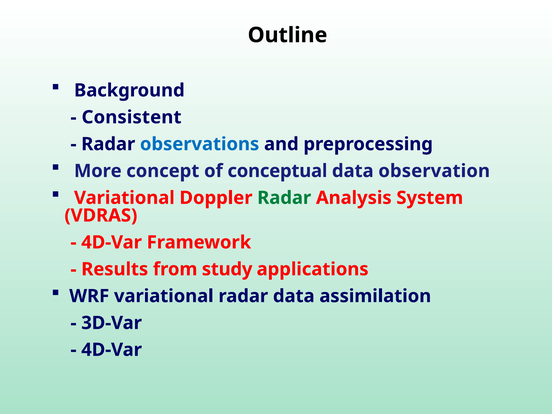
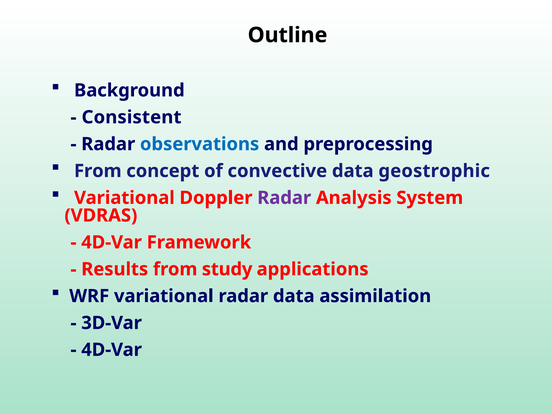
More at (98, 171): More -> From
conceptual: conceptual -> convective
observation: observation -> geostrophic
Radar at (284, 198) colour: green -> purple
